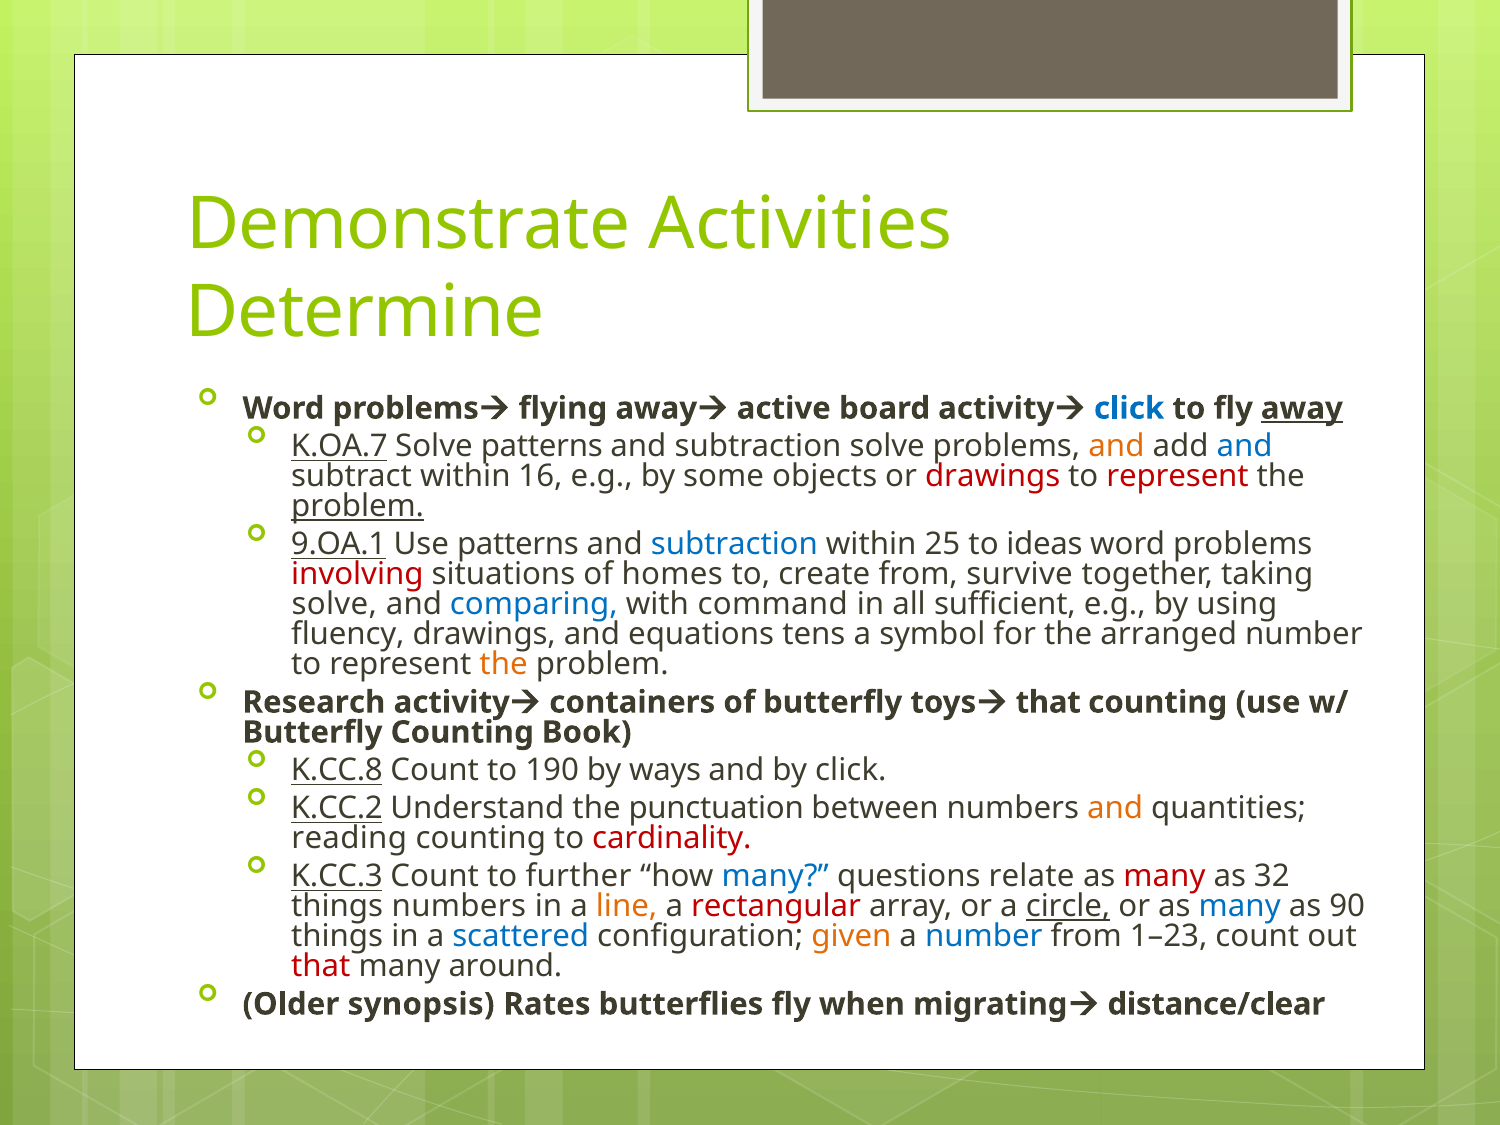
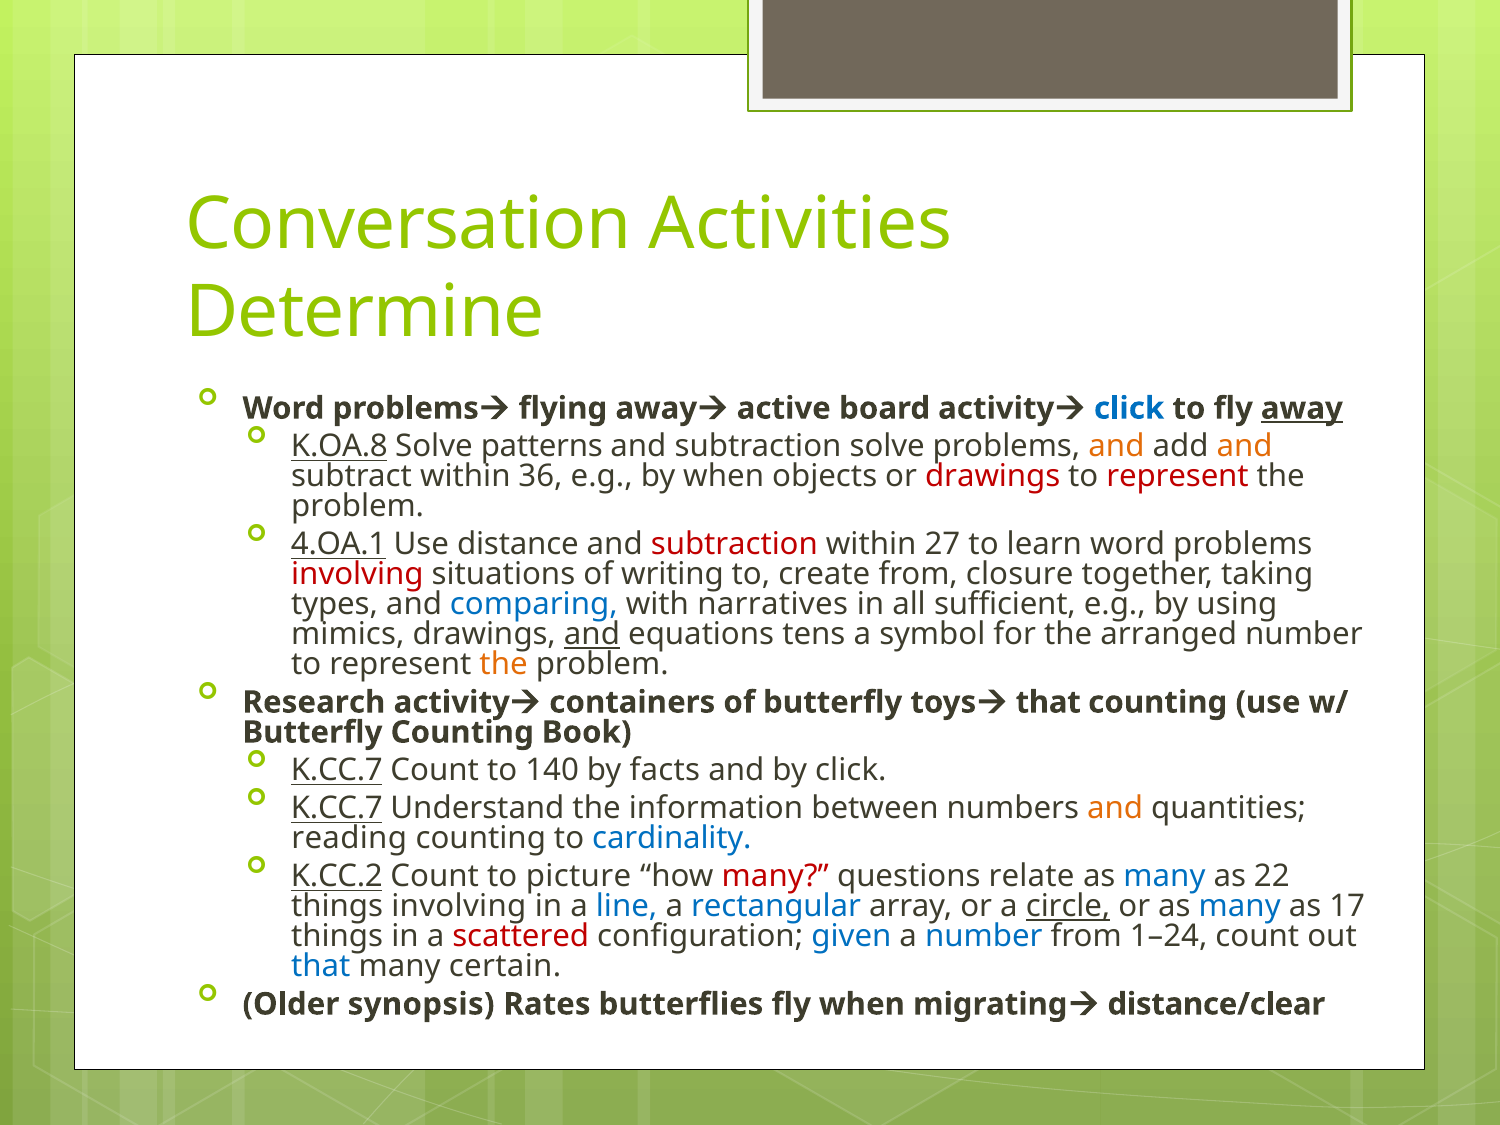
Demonstrate: Demonstrate -> Conversation
K.OA.7: K.OA.7 -> K.OA.8
and at (1245, 446) colour: blue -> orange
16: 16 -> 36
by some: some -> when
problem at (358, 506) underline: present -> none
9.OA.1: 9.OA.1 -> 4.OA.1
Use patterns: patterns -> distance
subtraction at (734, 544) colour: blue -> red
25: 25 -> 27
ideas: ideas -> learn
homes: homes -> writing
survive: survive -> closure
solve at (334, 604): solve -> types
command: command -> narratives
fluency: fluency -> mimics
and at (592, 634) underline: none -> present
K.CC.8 at (337, 770): K.CC.8 -> K.CC.7
190: 190 -> 140
ways: ways -> facts
K.CC.2 at (337, 808): K.CC.2 -> K.CC.7
punctuation: punctuation -> information
cardinality colour: red -> blue
K.CC.3: K.CC.3 -> K.CC.2
further: further -> picture
many at (775, 876) colour: blue -> red
many at (1164, 876) colour: red -> blue
32: 32 -> 22
things numbers: numbers -> involving
line colour: orange -> blue
rectangular colour: red -> blue
90: 90 -> 17
scattered colour: blue -> red
given colour: orange -> blue
1–23: 1–23 -> 1–24
that at (321, 966) colour: red -> blue
around: around -> certain
